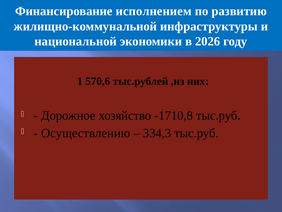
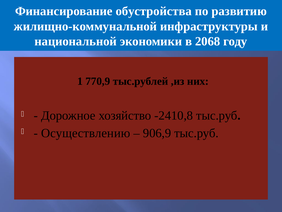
исполнением: исполнением -> обустройства
2026: 2026 -> 2068
570,6: 570,6 -> 770,9
-1710,8: -1710,8 -> -2410,8
334,3: 334,3 -> 906,9
